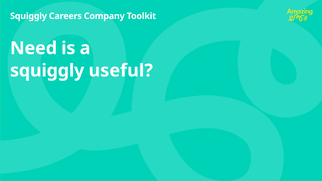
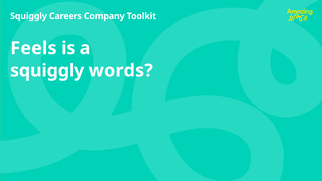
Need: Need -> Feels
useful: useful -> words
